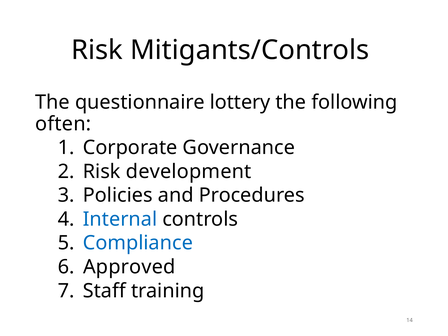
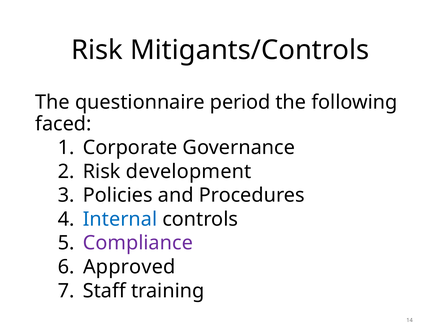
lottery: lottery -> period
often: often -> faced
Compliance colour: blue -> purple
